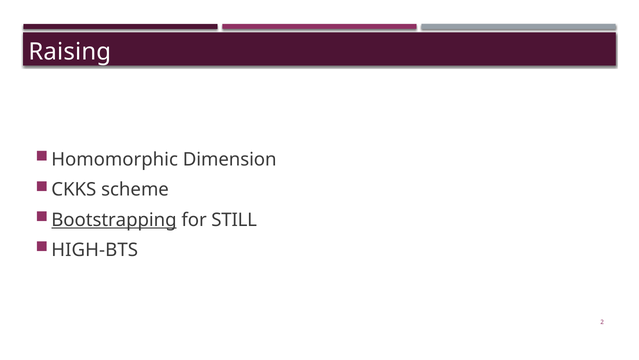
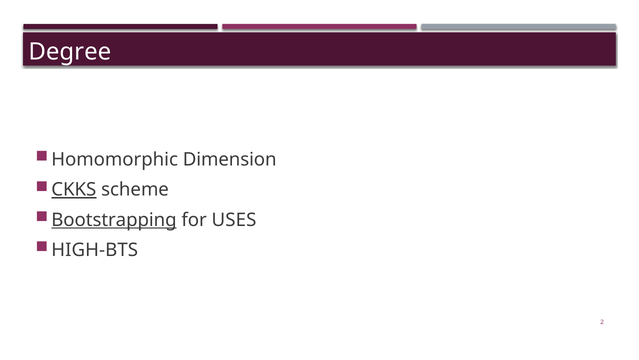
Raising: Raising -> Degree
CKKS underline: none -> present
STILL: STILL -> USES
